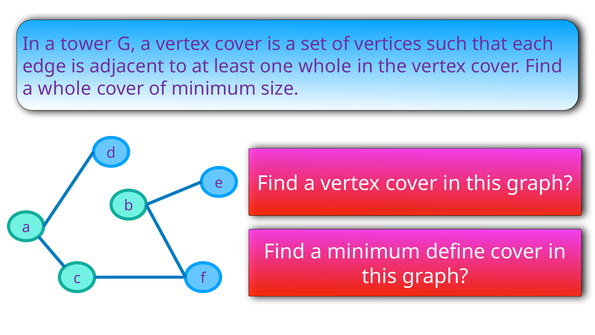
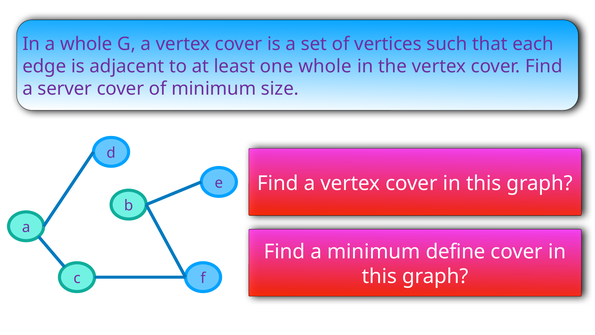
a tower: tower -> whole
a whole: whole -> server
